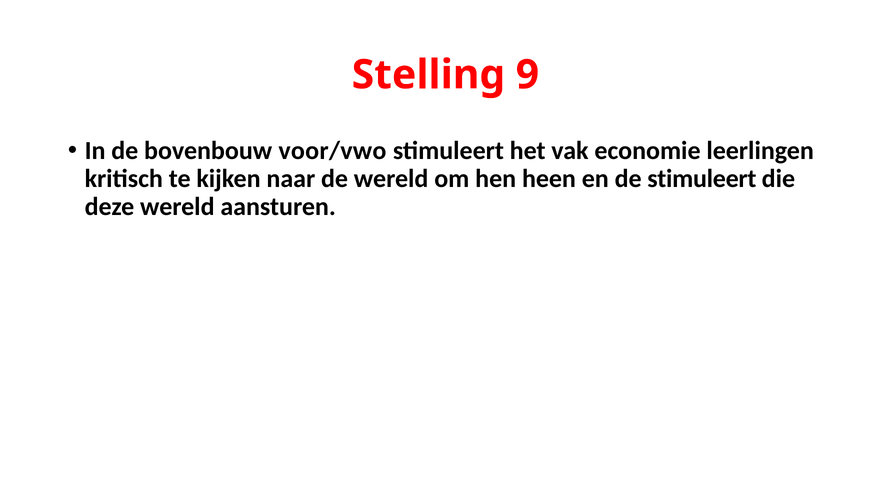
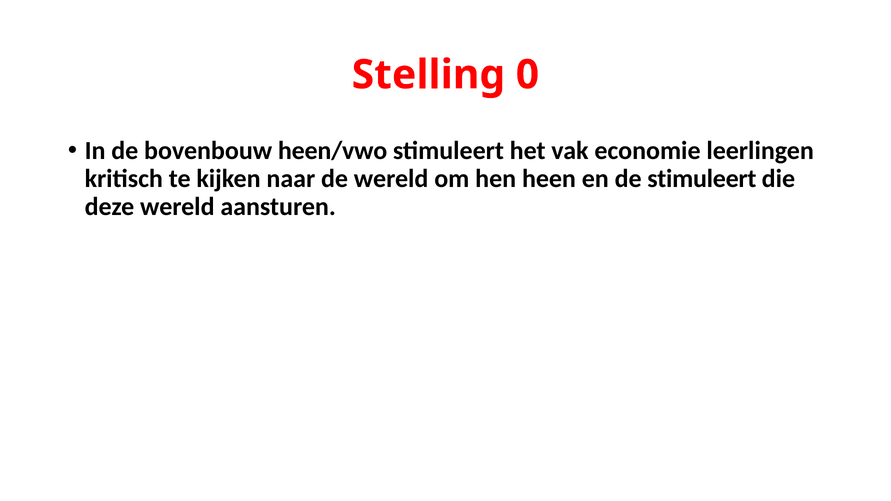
9: 9 -> 0
voor/vwo: voor/vwo -> heen/vwo
